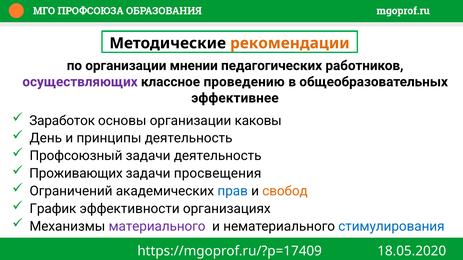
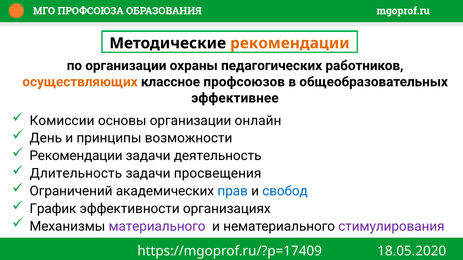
мнении: мнении -> охраны
осуществляющих colour: purple -> orange
проведению: проведению -> профсоюзов
Заработок: Заработок -> Комиссии
каковы: каковы -> онлайн
принципы деятельность: деятельность -> возможности
Профсоюзный at (76, 156): Профсоюзный -> Рекомендации
Проживающих: Проживающих -> Длительность
свобод colour: orange -> blue
стимулирования colour: blue -> purple
